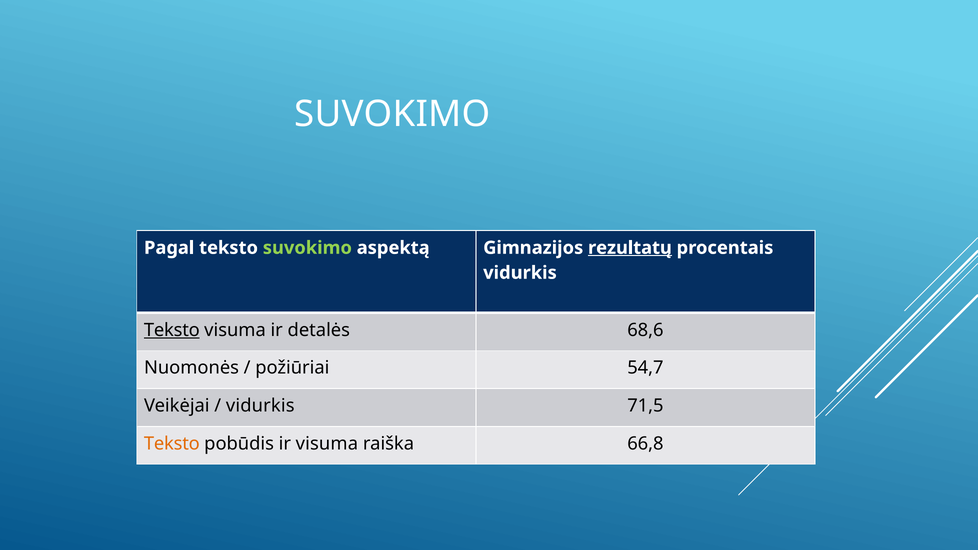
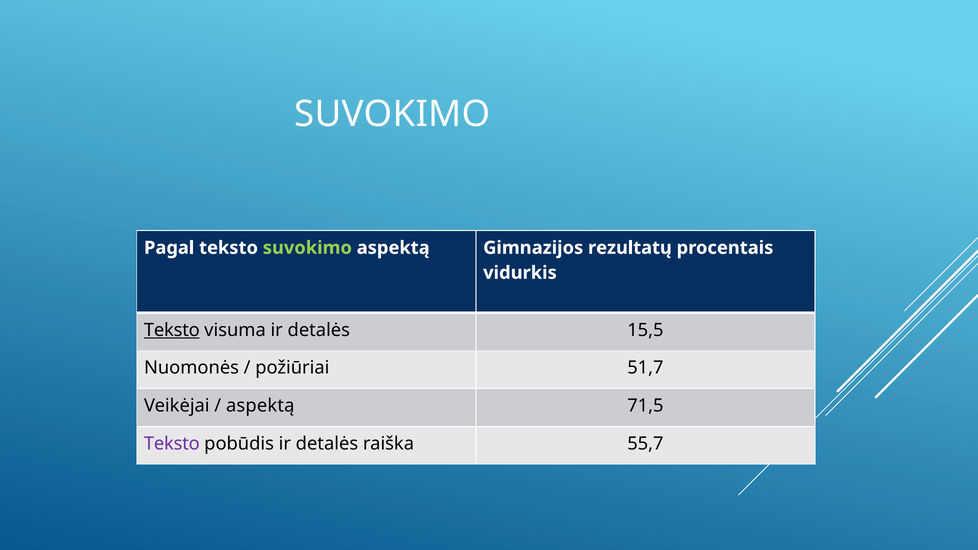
rezultatų underline: present -> none
68,6: 68,6 -> 15,5
54,7: 54,7 -> 51,7
vidurkis at (260, 406): vidurkis -> aspektą
Teksto at (172, 444) colour: orange -> purple
pobūdis ir visuma: visuma -> detalės
66,8: 66,8 -> 55,7
